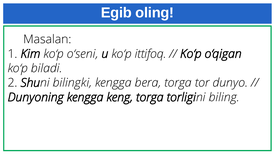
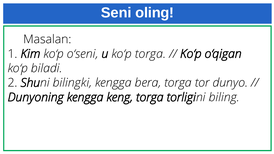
Egib: Egib -> Seni
ko‘p ittifoq: ittifoq -> torga
